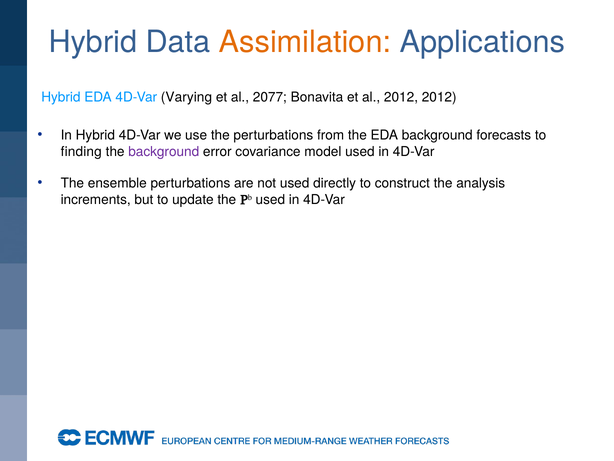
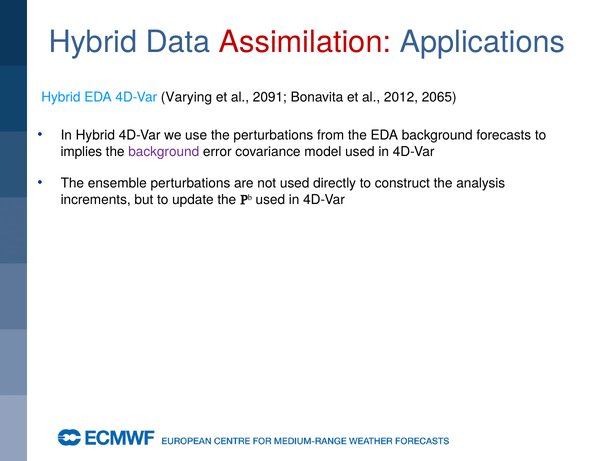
Assimilation colour: orange -> red
2077: 2077 -> 2091
2012 2012: 2012 -> 2065
finding: finding -> implies
